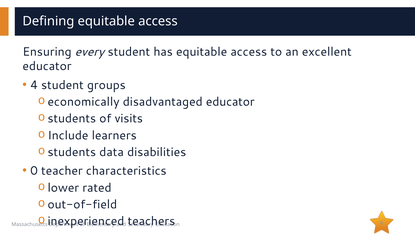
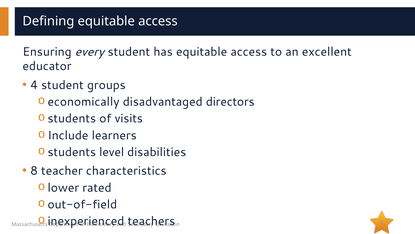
disadvantaged educator: educator -> directors
data: data -> level
0: 0 -> 8
